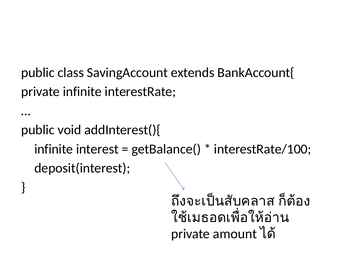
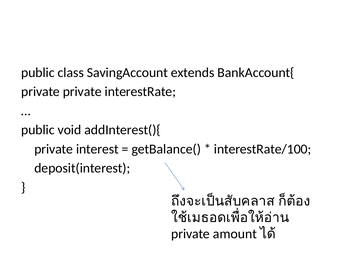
private infinite: infinite -> private
infinite at (54, 149): infinite -> private
